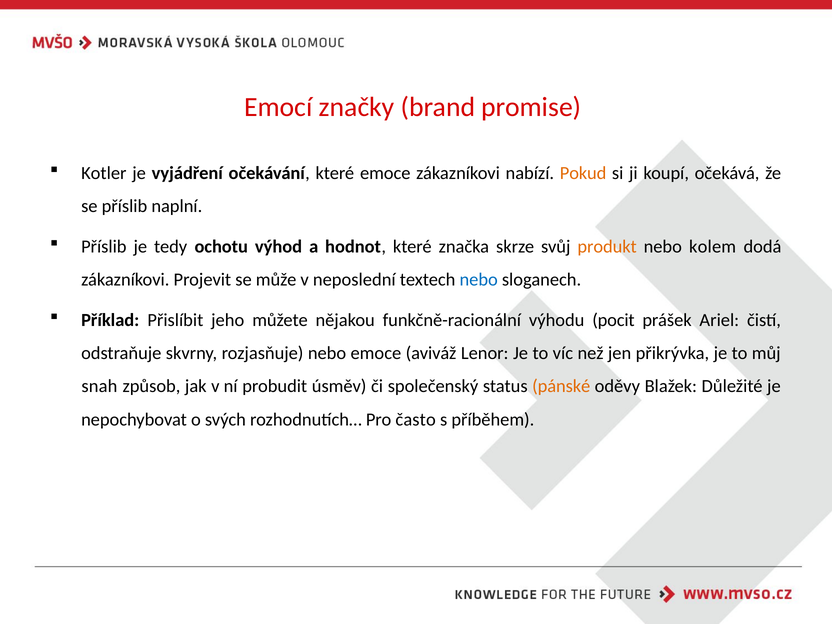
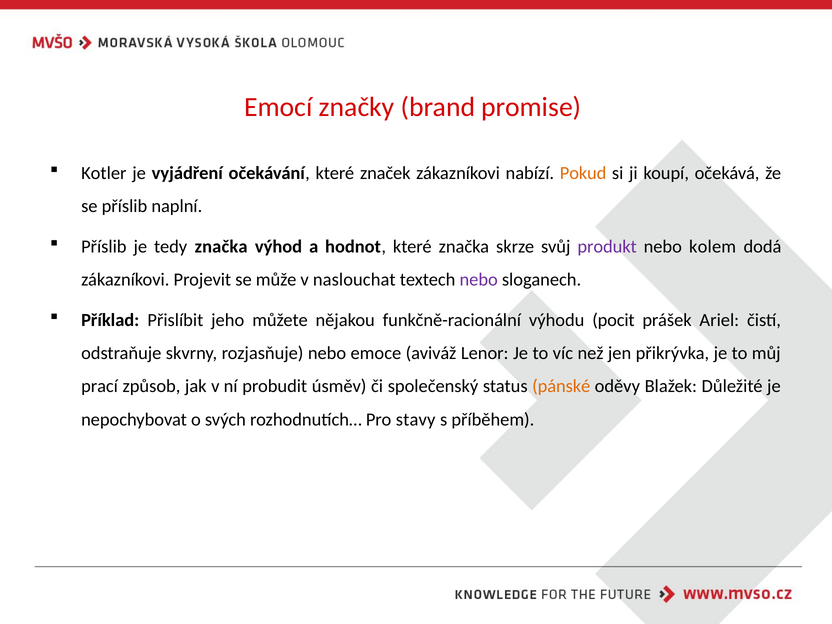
které emoce: emoce -> značek
tedy ochotu: ochotu -> značka
produkt colour: orange -> purple
neposlední: neposlední -> naslouchat
nebo at (479, 280) colour: blue -> purple
snah: snah -> prací
často: často -> stavy
